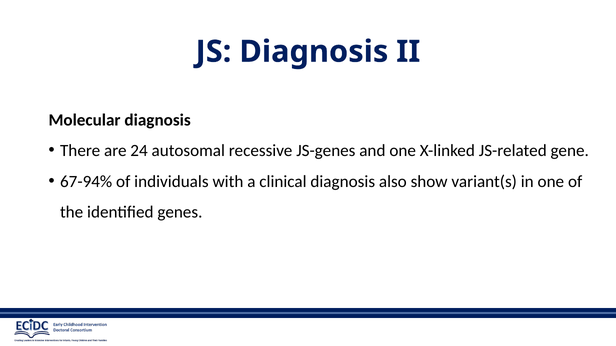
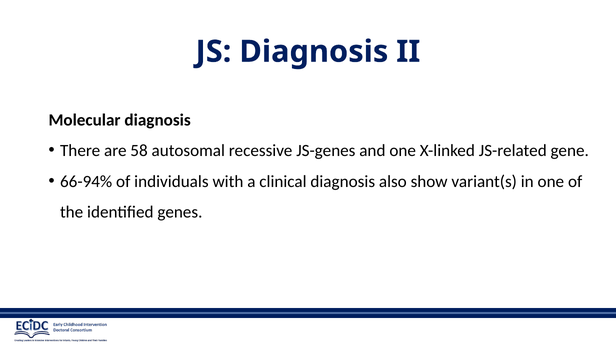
24: 24 -> 58
67-94%: 67-94% -> 66-94%
